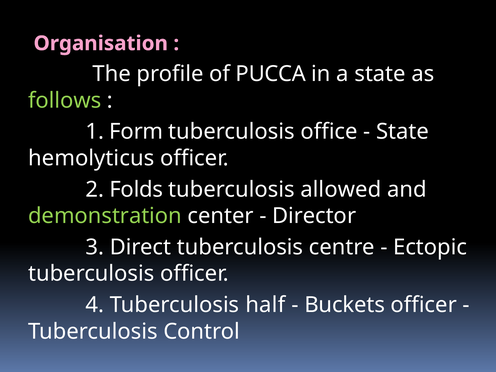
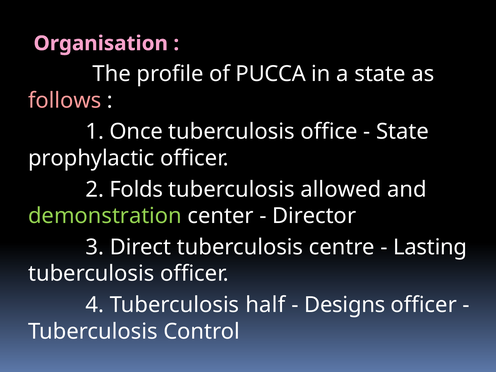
follows colour: light green -> pink
Form: Form -> Once
hemolyticus: hemolyticus -> prophylactic
Ectopic: Ectopic -> Lasting
Buckets: Buckets -> Designs
